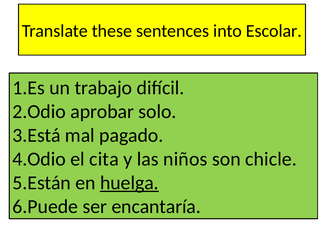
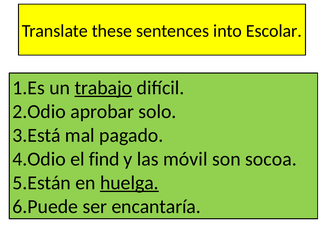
trabajo underline: none -> present
cita: cita -> find
niños: niños -> móvil
chicle: chicle -> socoa
